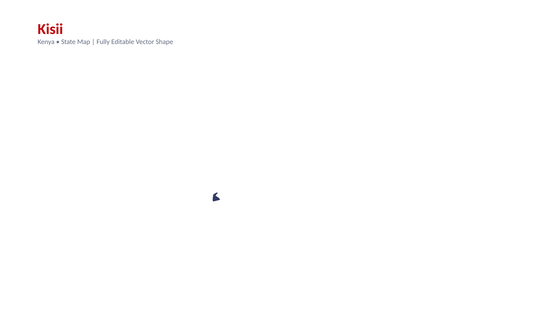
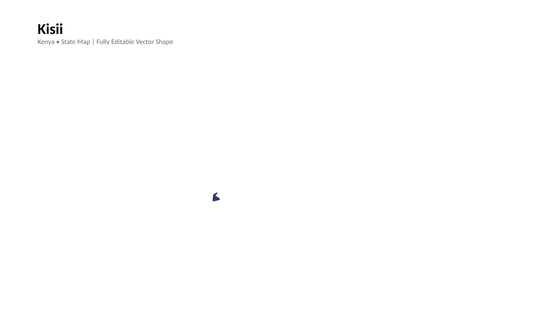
Kisii colour: red -> black
